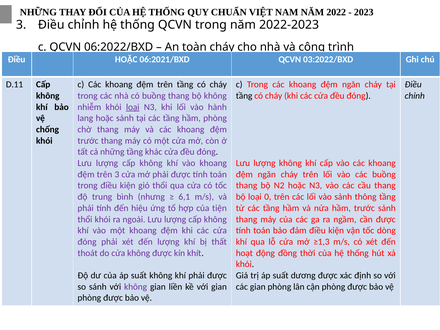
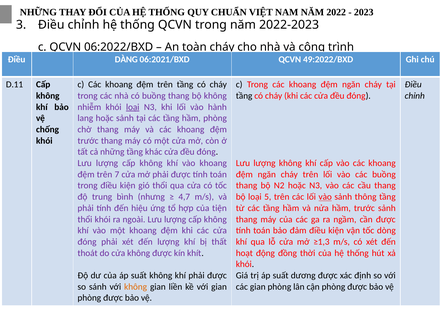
Điều HOẶC: HOẶC -> DÀNG
03:2022/BXD: 03:2022/BXD -> 49:2022/BXD
trên 3: 3 -> 7
6,1: 6,1 -> 4,7
0: 0 -> 5
vào at (325, 197) underline: none -> present
không at (136, 287) colour: purple -> orange
